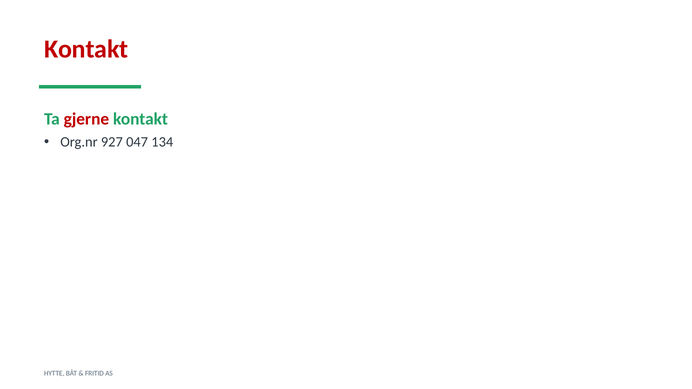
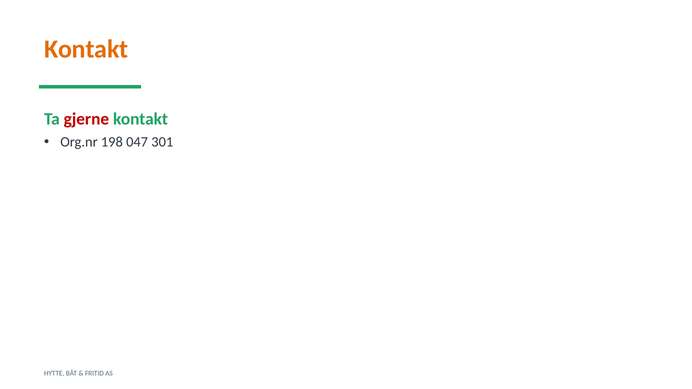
Kontakt at (86, 49) colour: red -> orange
927: 927 -> 198
134: 134 -> 301
